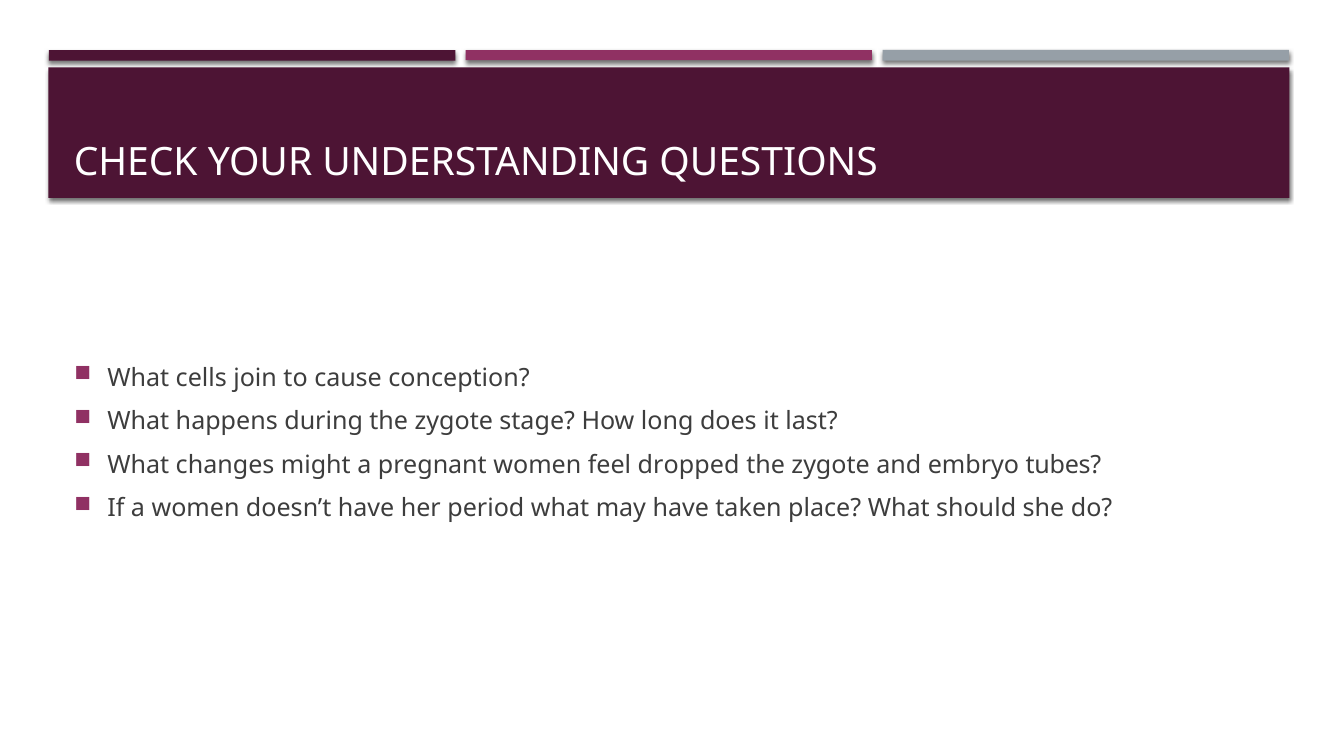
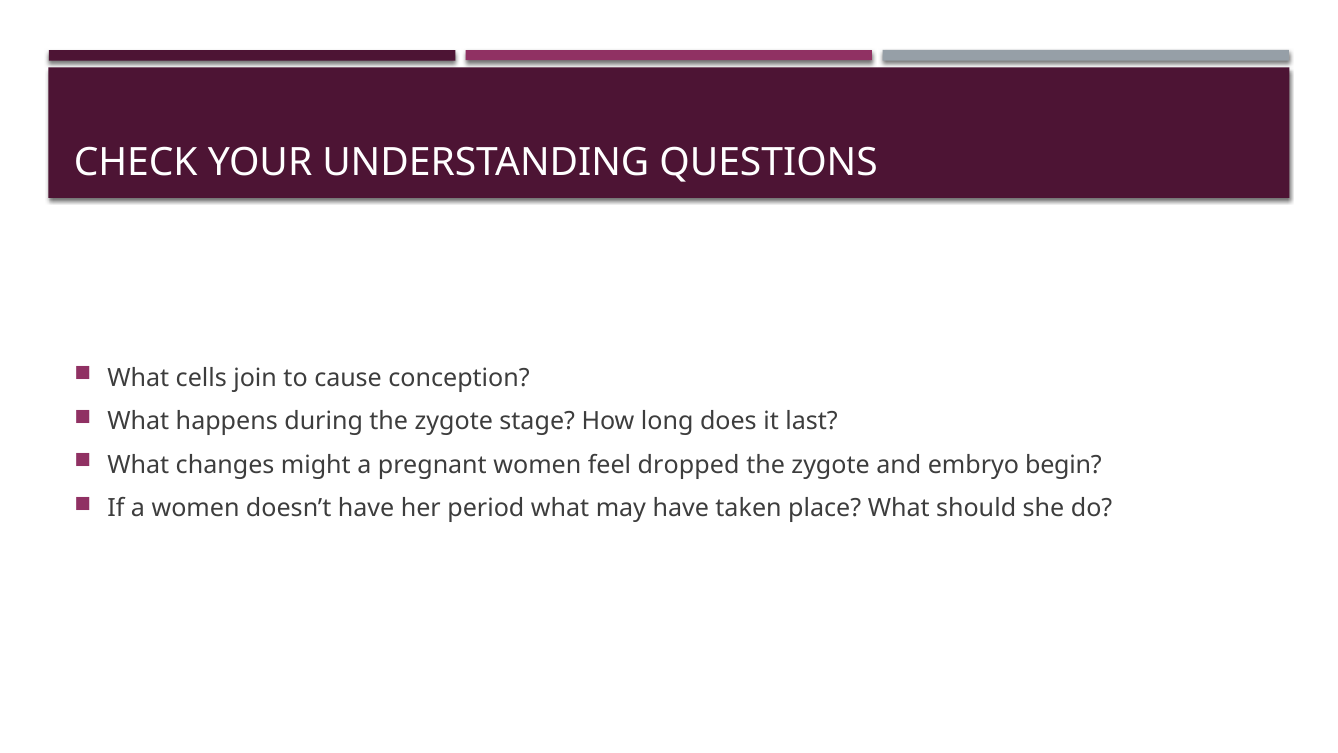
tubes: tubes -> begin
